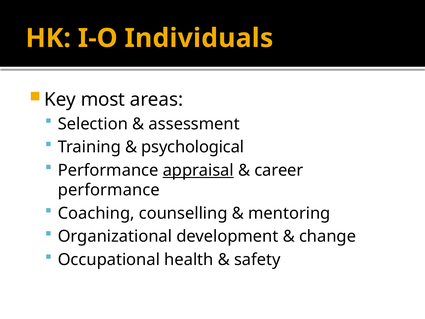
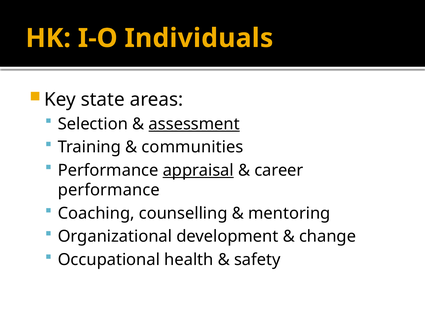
most: most -> state
assessment underline: none -> present
psychological: psychological -> communities
